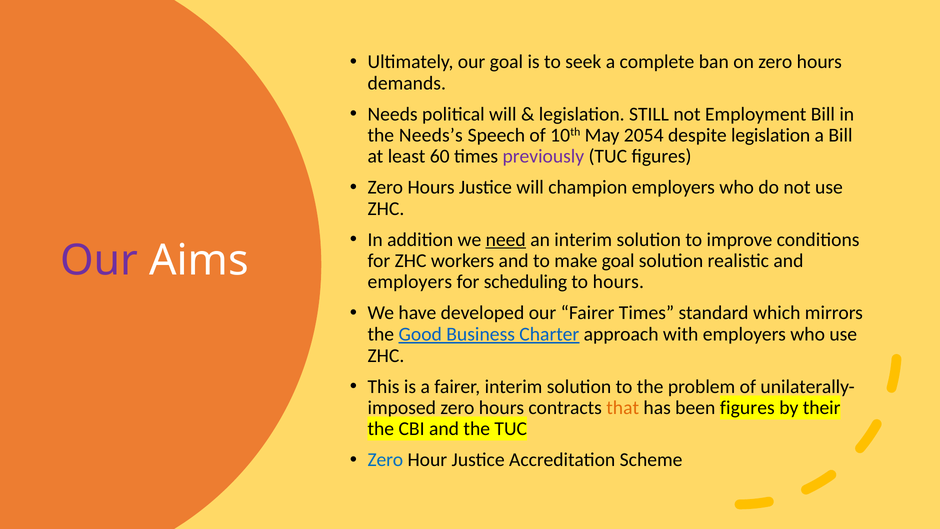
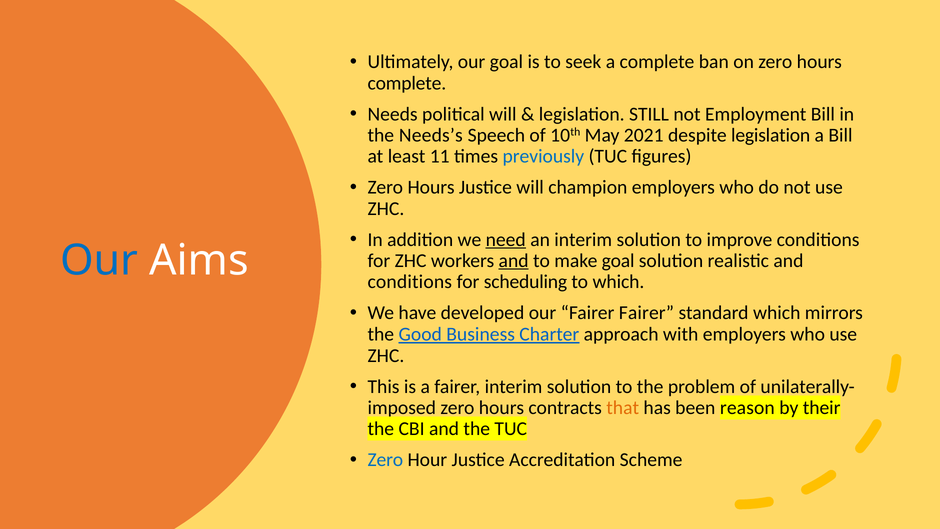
demands at (407, 83): demands -> complete
2054: 2054 -> 2021
60: 60 -> 11
previously colour: purple -> blue
Our at (99, 261) colour: purple -> blue
and at (514, 261) underline: none -> present
employers at (410, 282): employers -> conditions
to hours: hours -> which
Fairer Times: Times -> Fairer
been figures: figures -> reason
